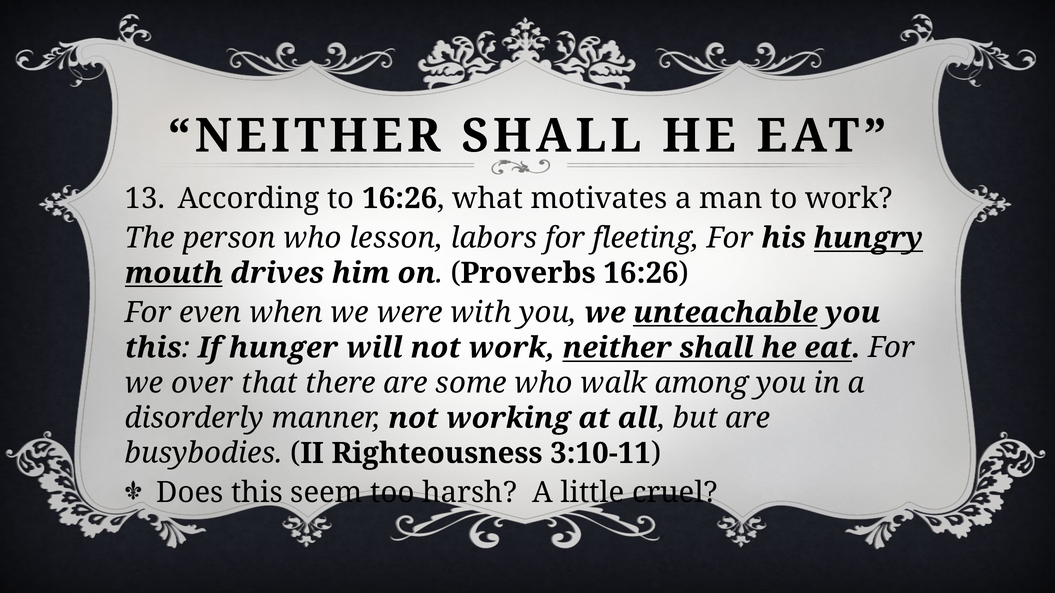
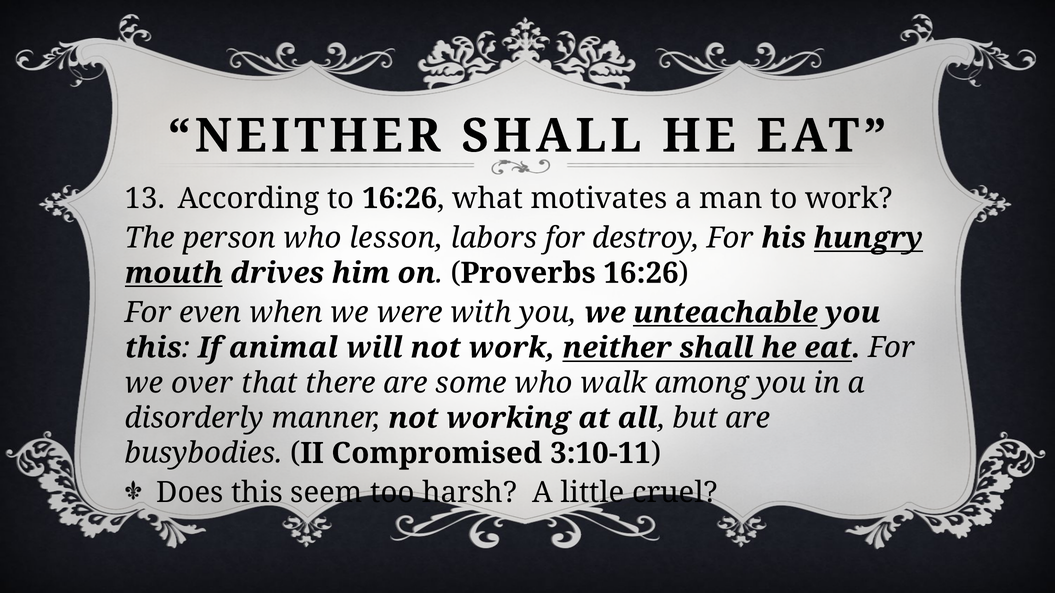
fleeting: fleeting -> destroy
hunger: hunger -> animal
Righteousness: Righteousness -> Compromised
